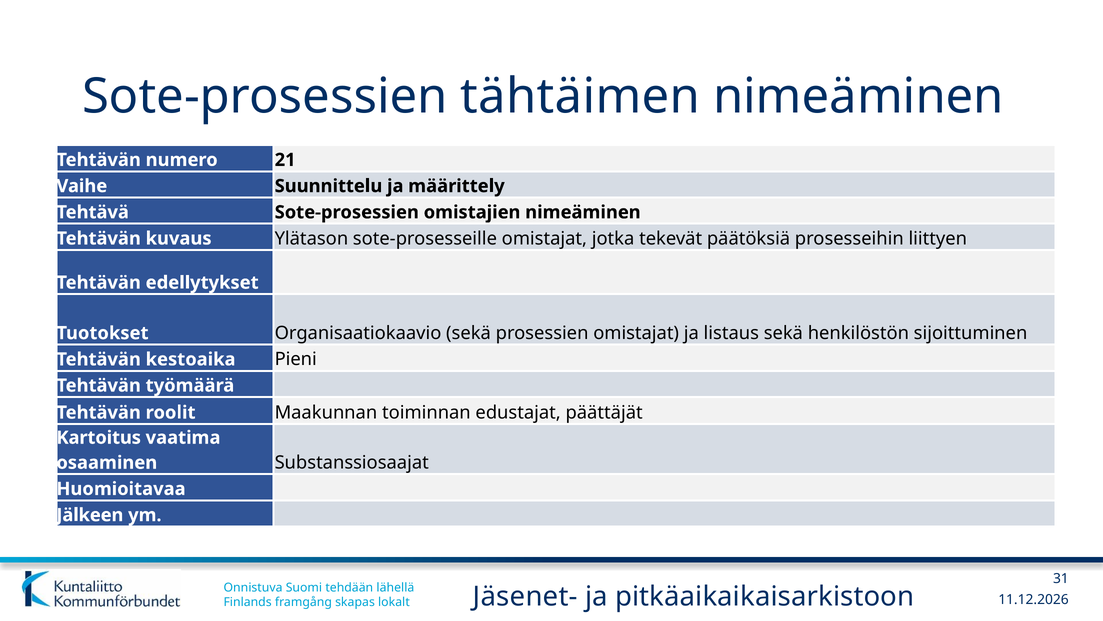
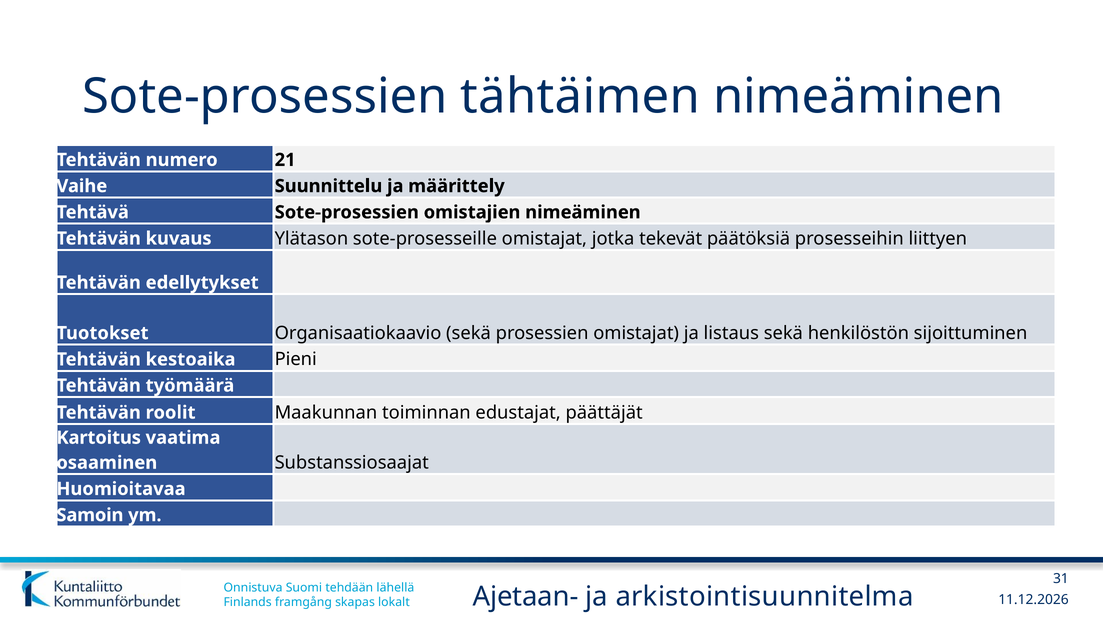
Jälkeen: Jälkeen -> Samoin
Jäsenet-: Jäsenet- -> Ajetaan-
pitkäaikaikaisarkistoon: pitkäaikaikaisarkistoon -> arkistointisuunnitelma
